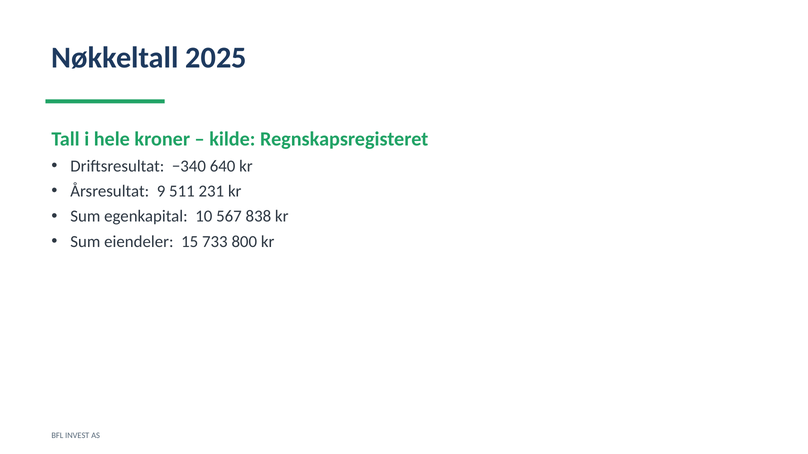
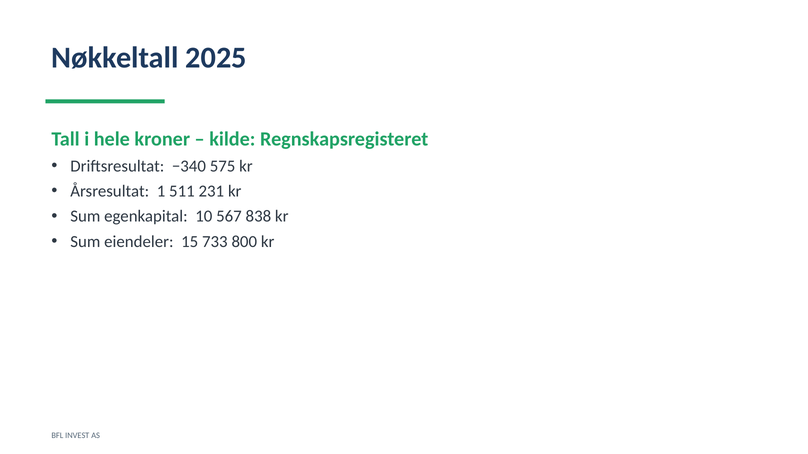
640: 640 -> 575
9: 9 -> 1
